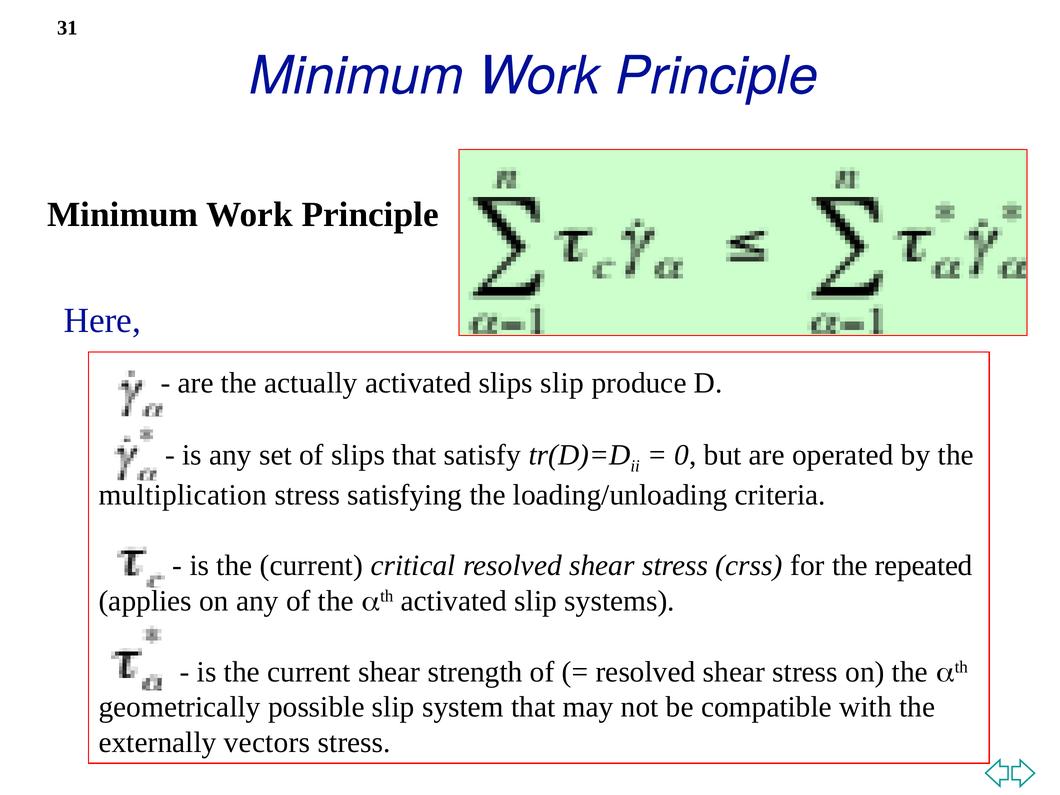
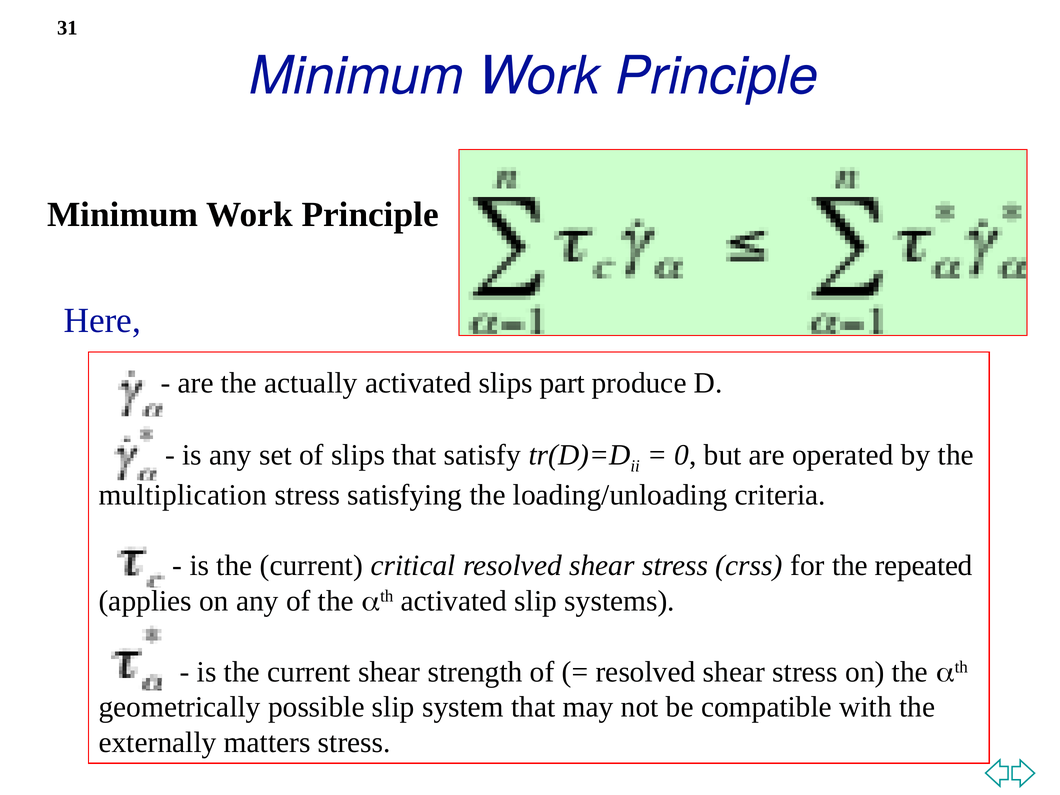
slips slip: slip -> part
vectors: vectors -> matters
